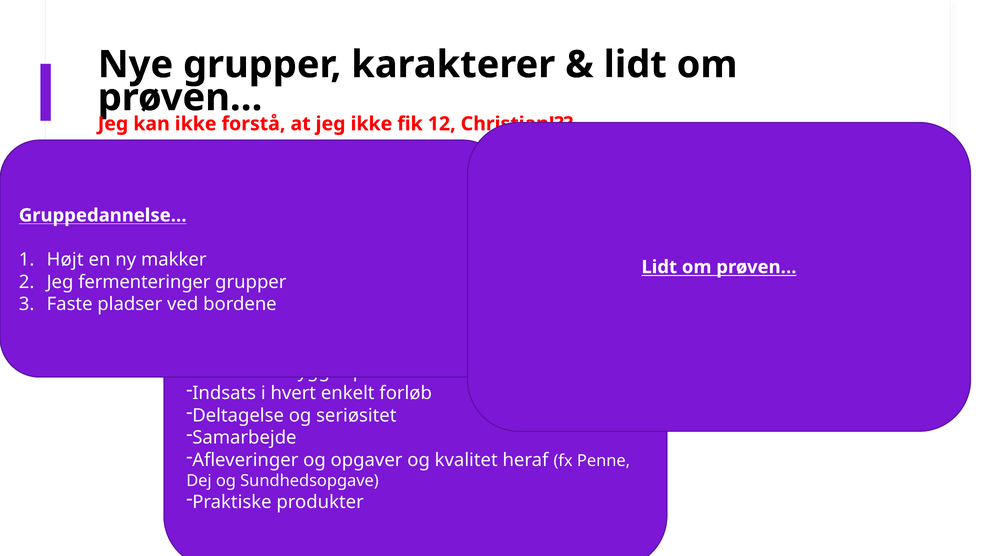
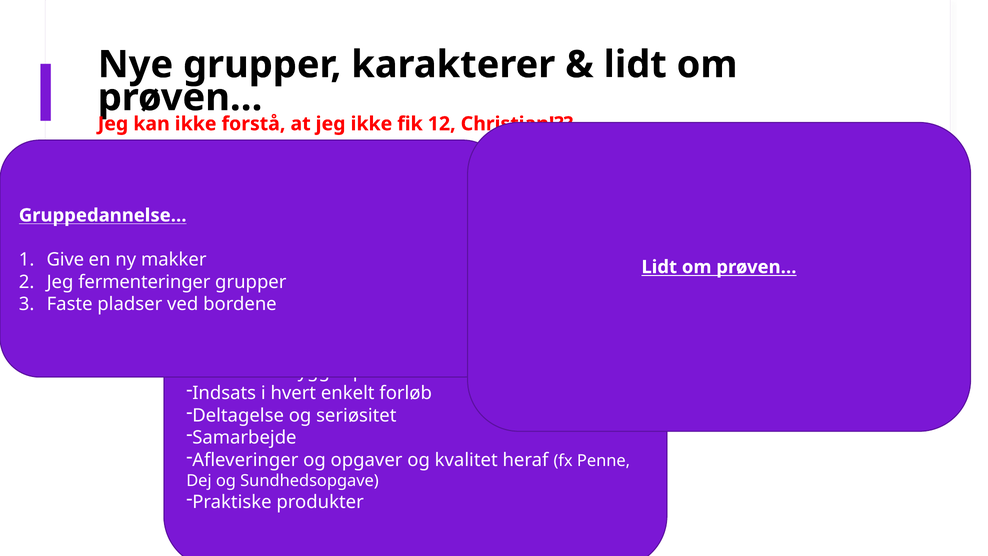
Højt: Højt -> Give
